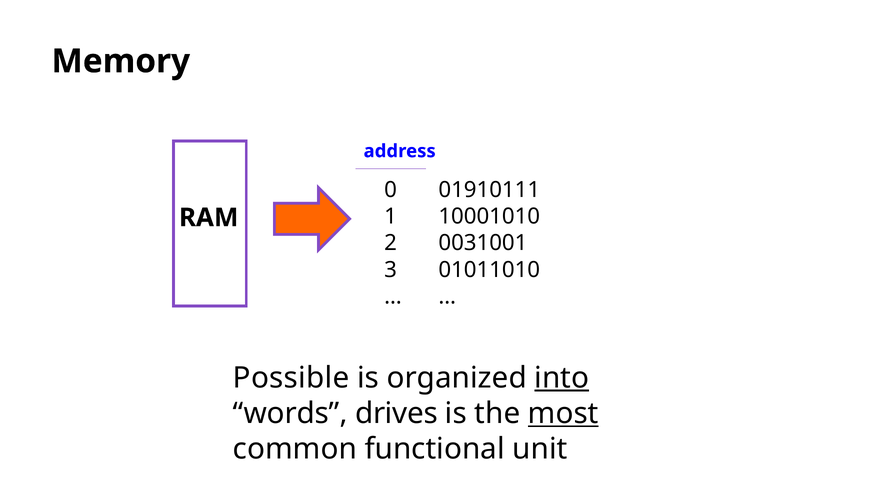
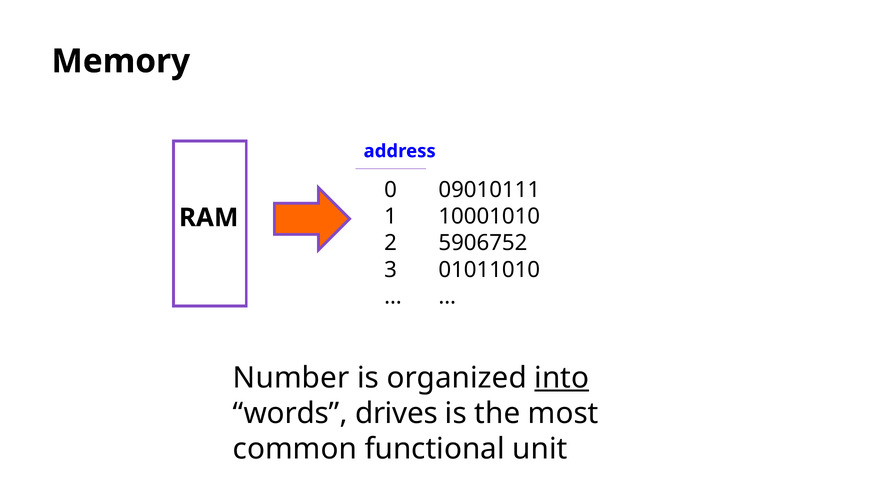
01910111: 01910111 -> 09010111
0031001: 0031001 -> 5906752
Possible: Possible -> Number
most underline: present -> none
